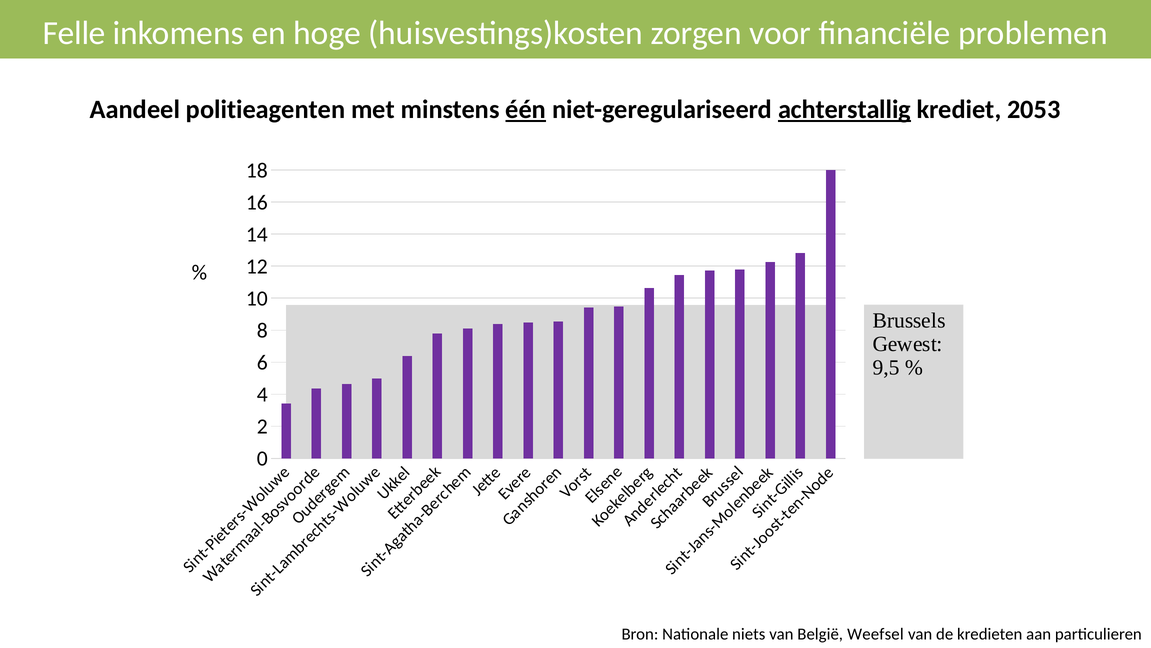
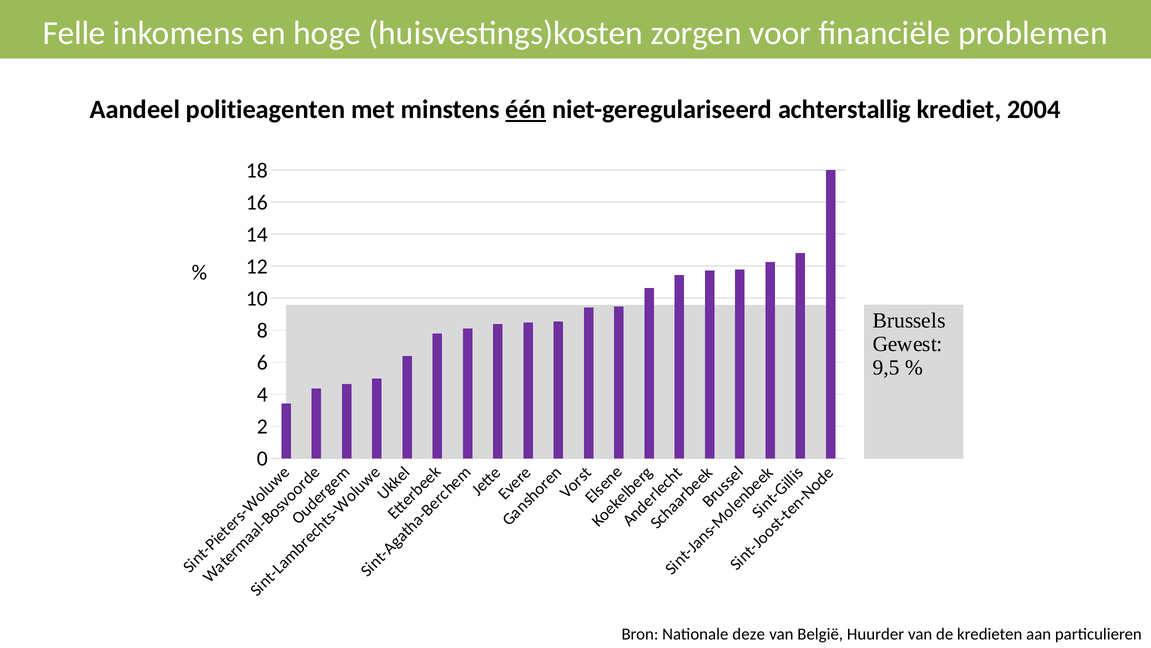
achterstallig underline: present -> none
2053: 2053 -> 2004
niets: niets -> deze
Weefsel: Weefsel -> Huurder
